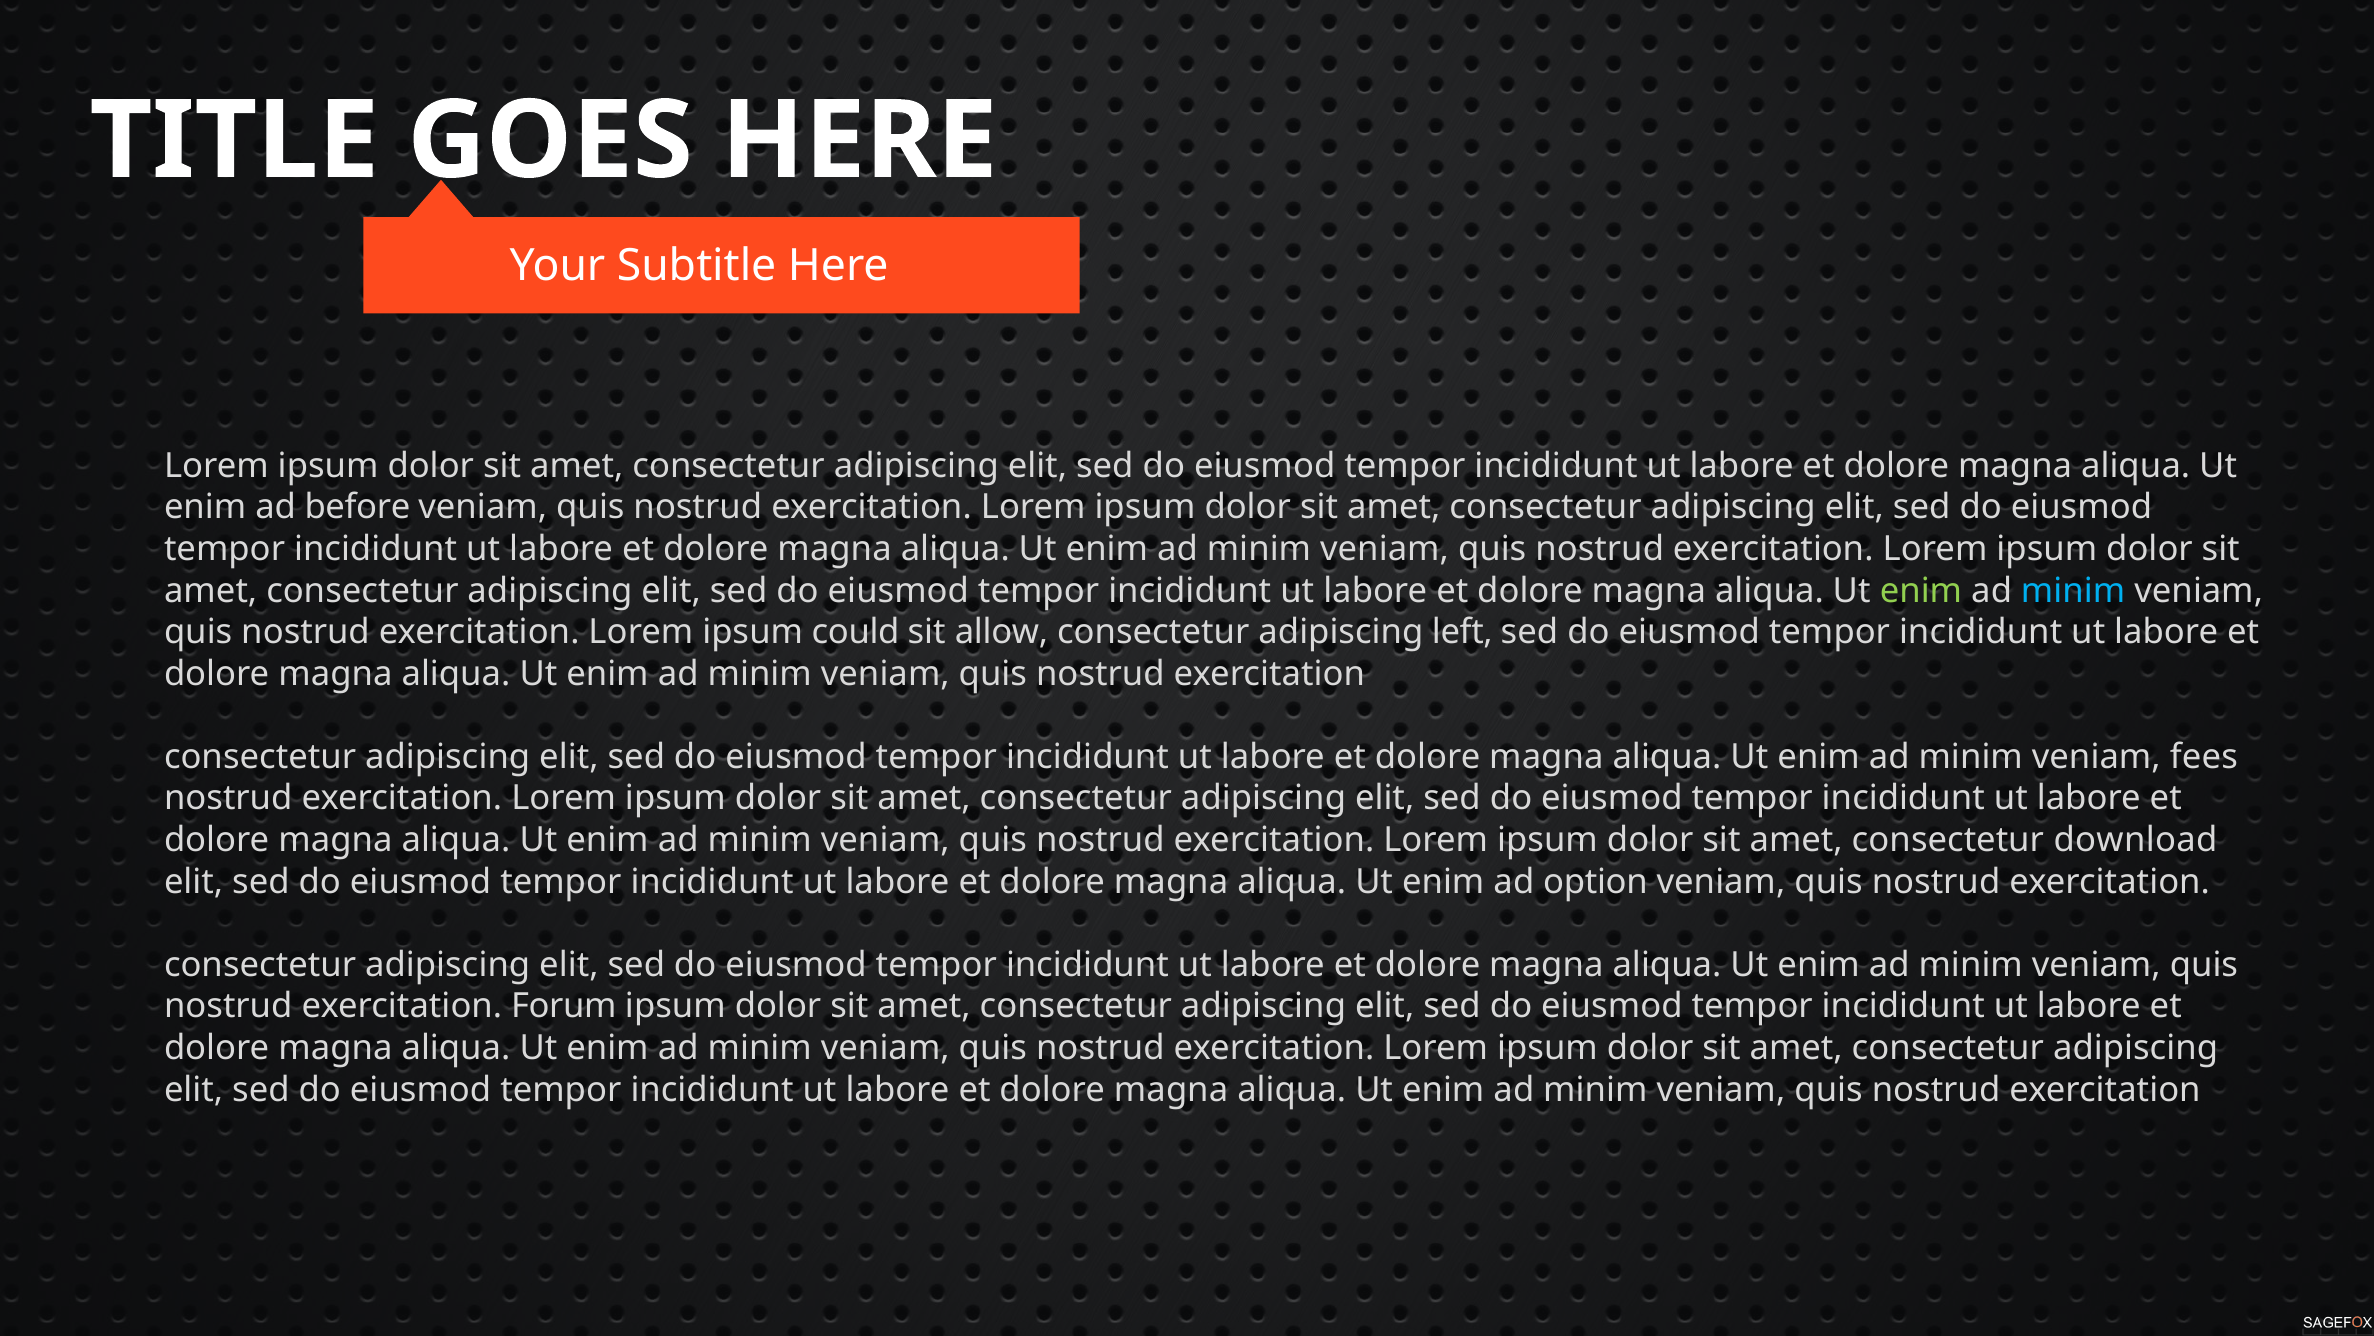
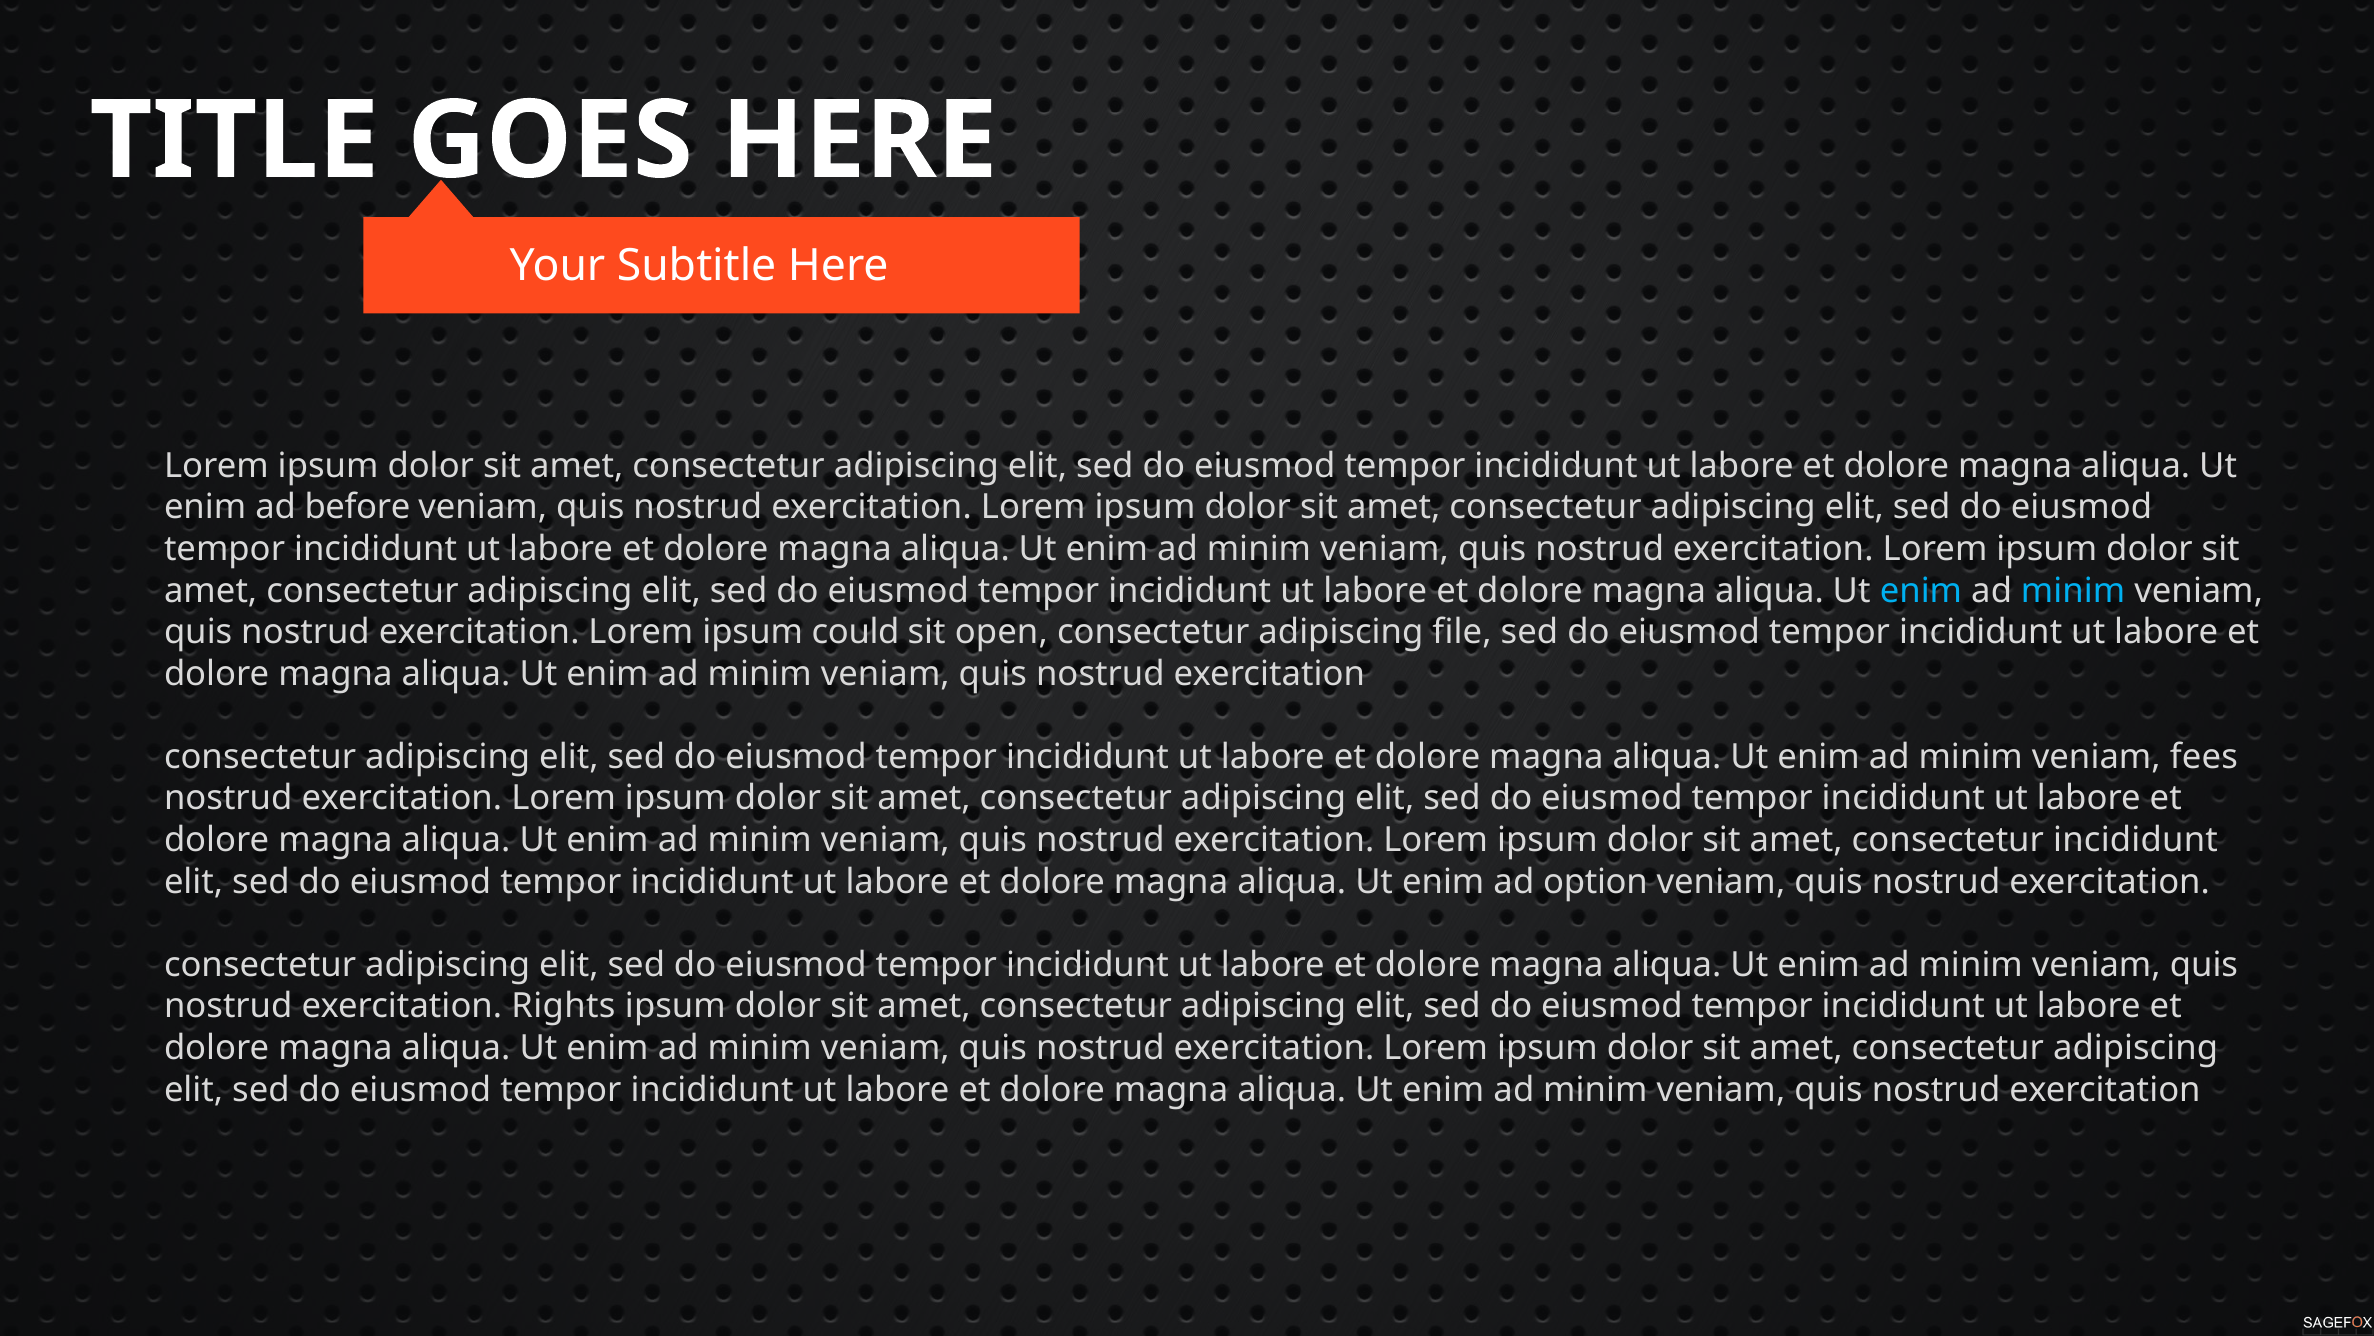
enim at (1921, 590) colour: light green -> light blue
allow: allow -> open
left: left -> file
consectetur download: download -> incididunt
Forum: Forum -> Rights
